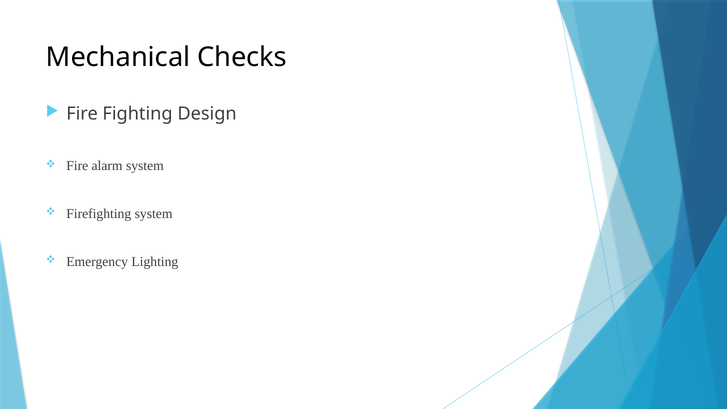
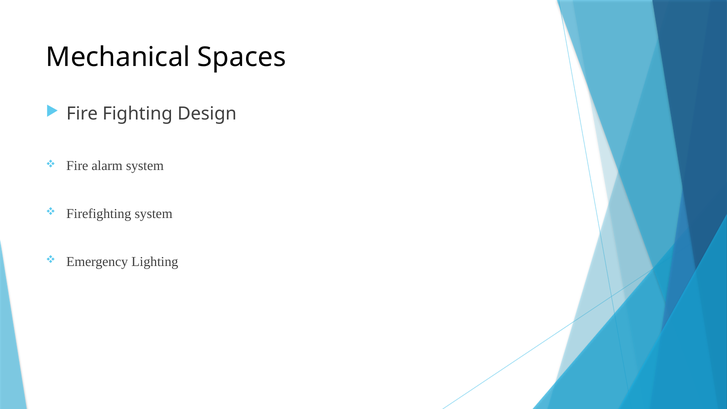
Checks: Checks -> Spaces
